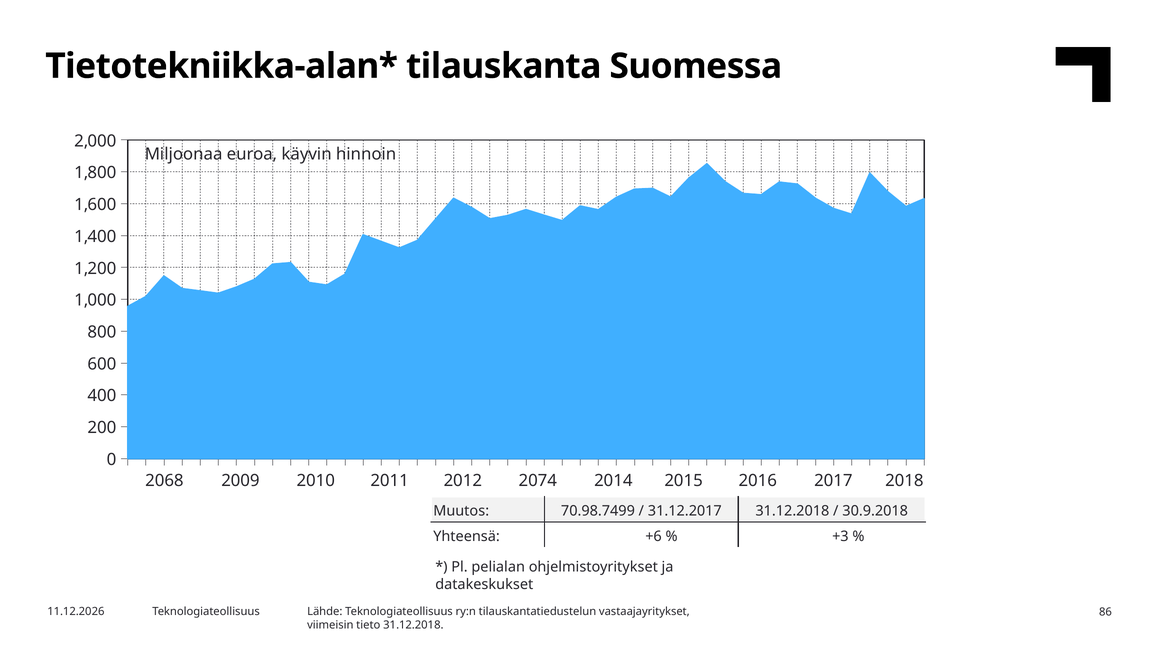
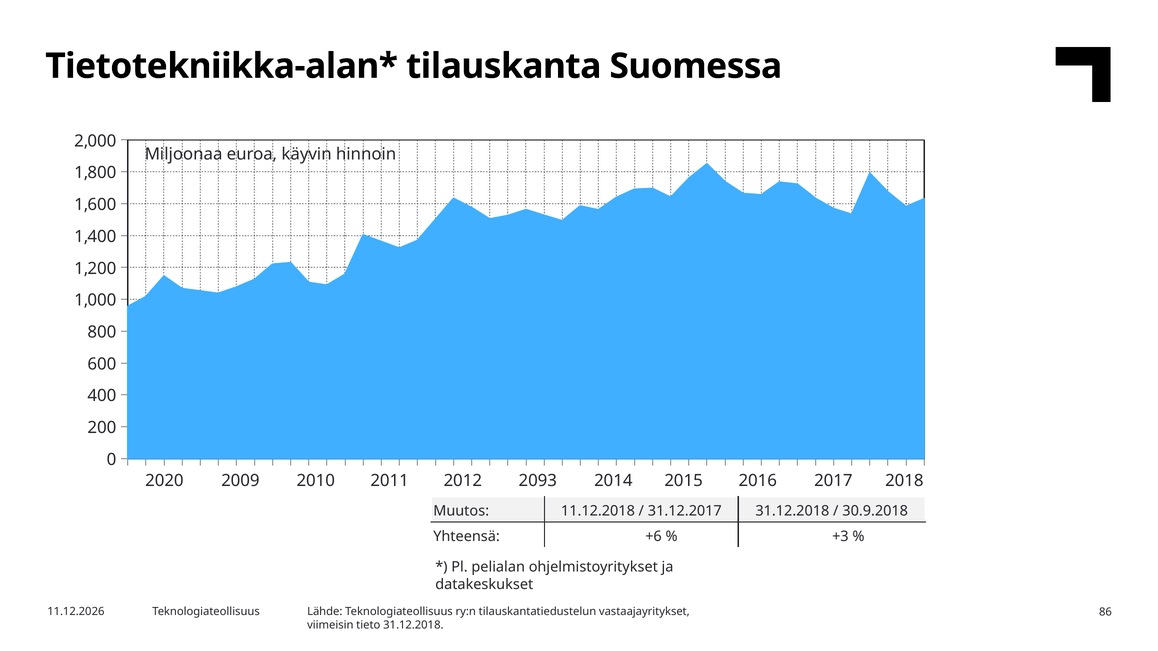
2068: 2068 -> 2020
2074: 2074 -> 2093
70.98.7499: 70.98.7499 -> 11.12.2018
